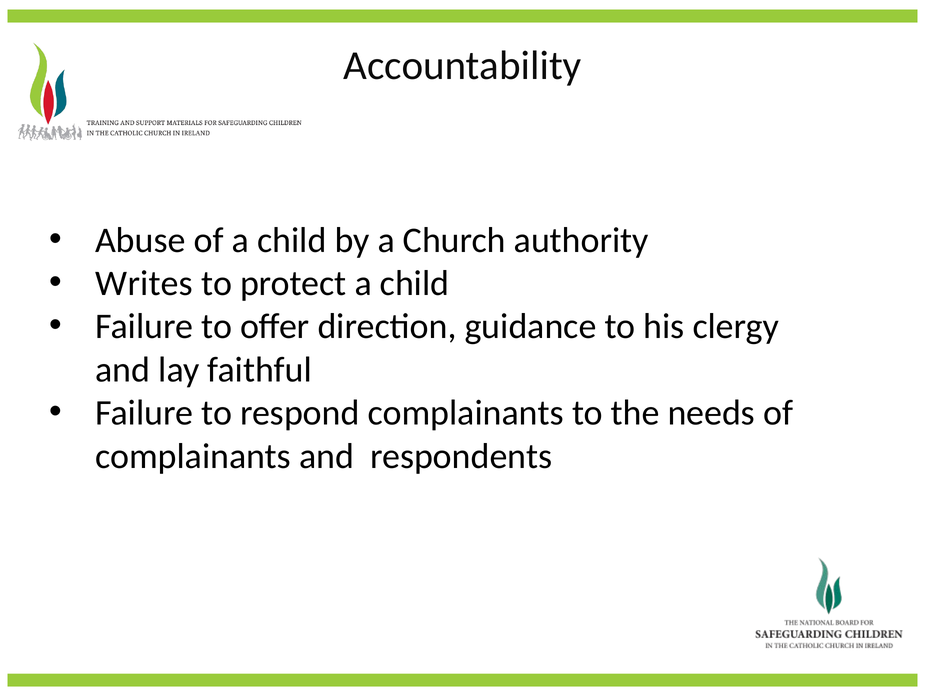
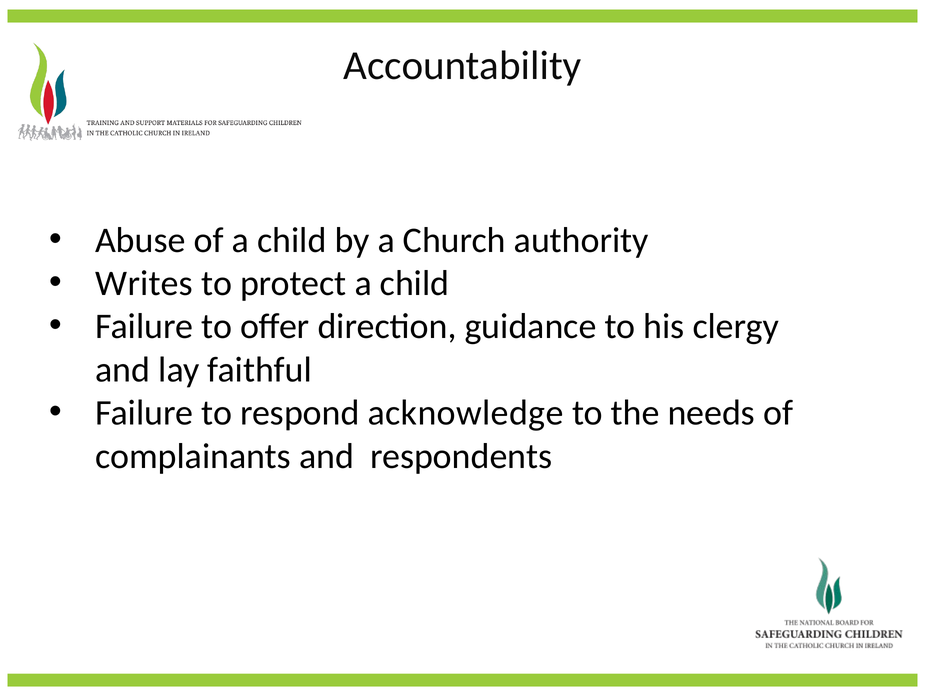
respond complainants: complainants -> acknowledge
